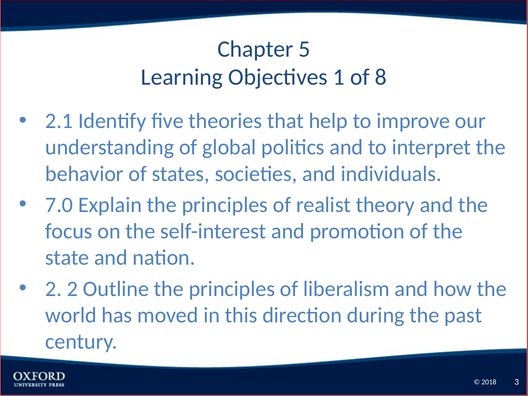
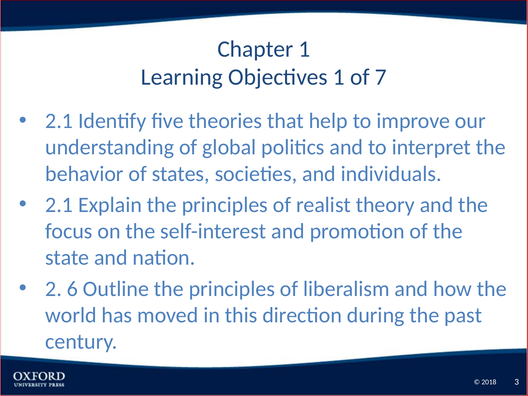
Chapter 5: 5 -> 1
8: 8 -> 7
7.0 at (59, 205): 7.0 -> 2.1
2 2: 2 -> 6
